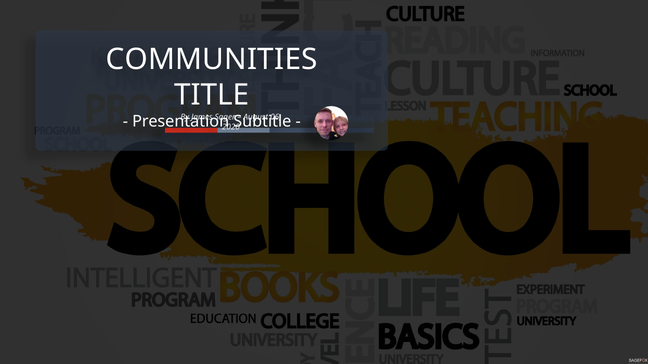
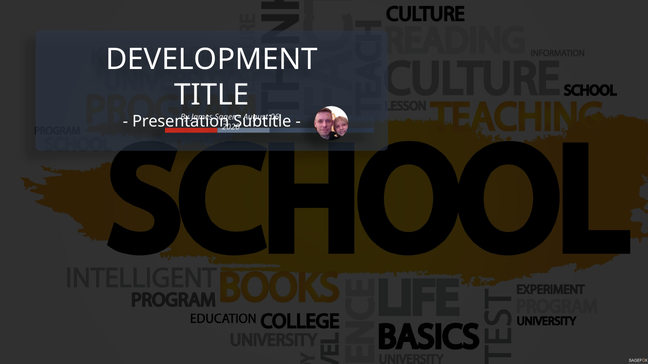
COMMUNITIES: COMMUNITIES -> DEVELOPMENT
